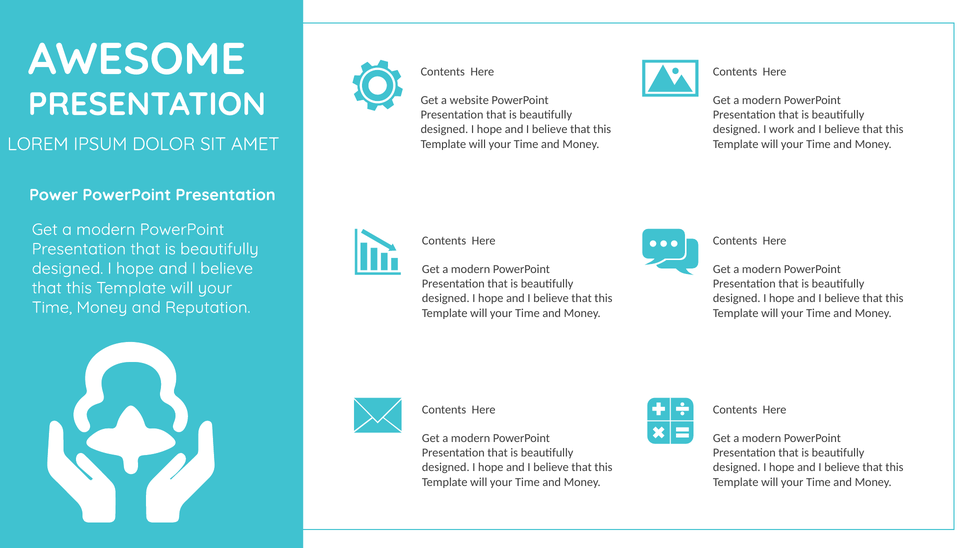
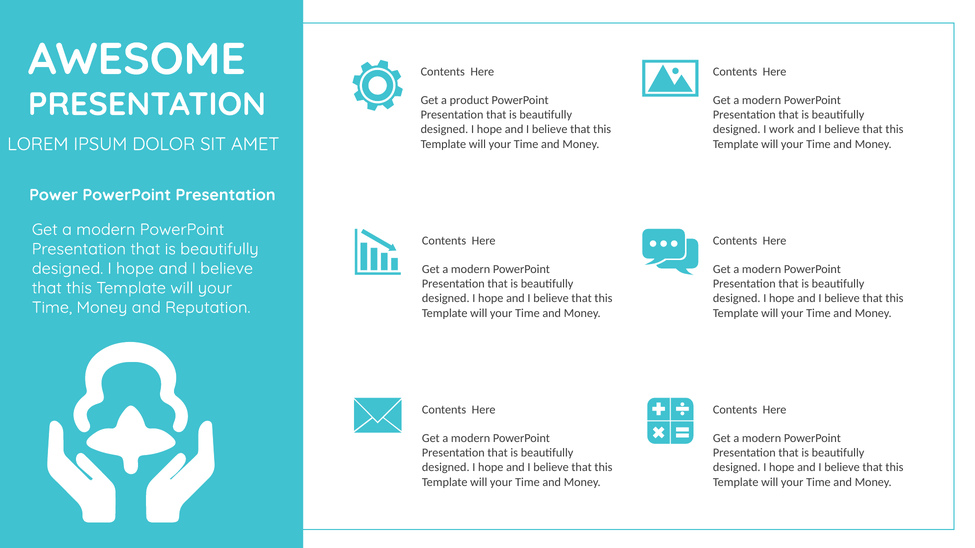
website: website -> product
